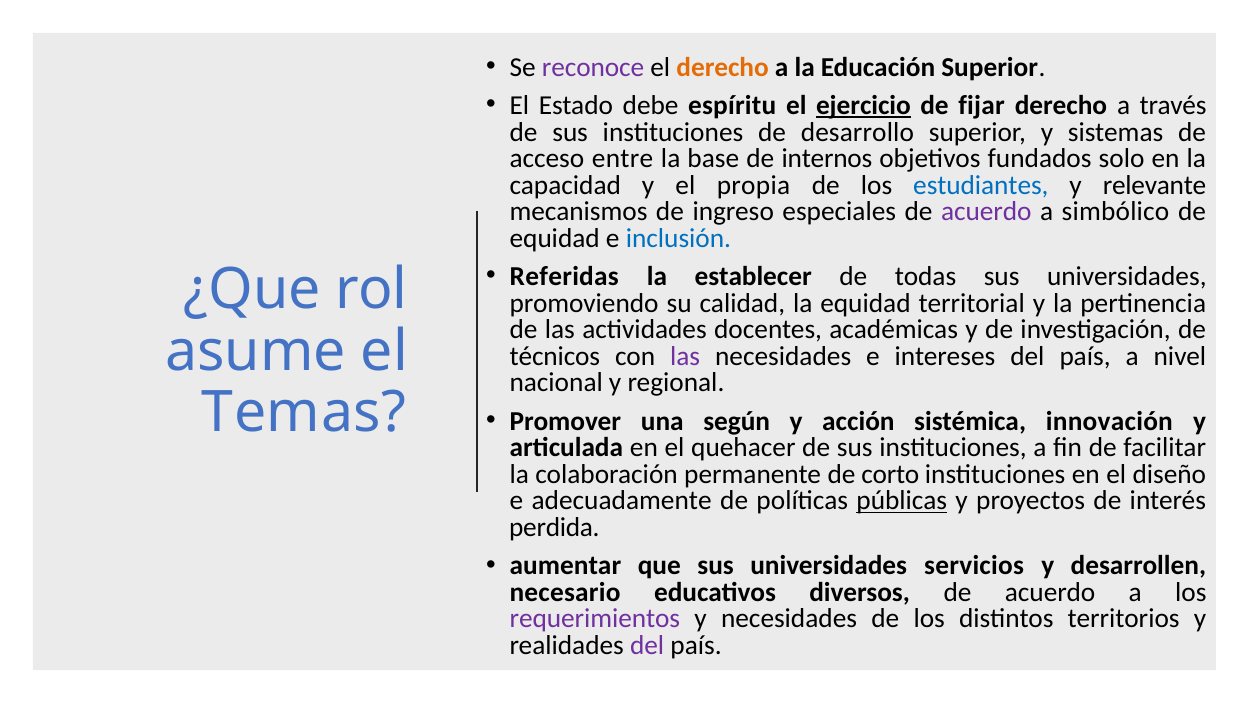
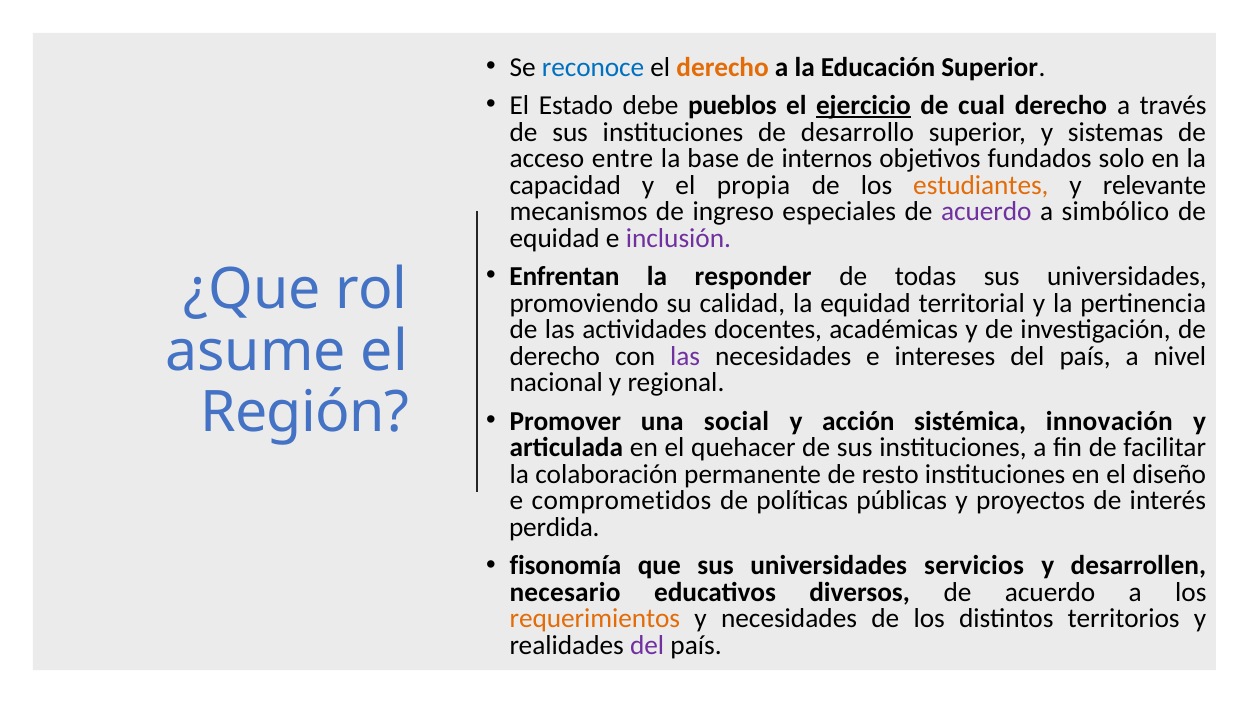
reconoce colour: purple -> blue
espíritu: espíritu -> pueblos
fijar: fijar -> cual
estudiantes colour: blue -> orange
inclusión colour: blue -> purple
Referidas: Referidas -> Enfrentan
establecer: establecer -> responder
técnicos at (555, 356): técnicos -> derecho
Temas: Temas -> Región
según: según -> social
corto: corto -> resto
adecuadamente: adecuadamente -> comprometidos
públicas underline: present -> none
aumentar: aumentar -> fisonomía
requerimientos colour: purple -> orange
